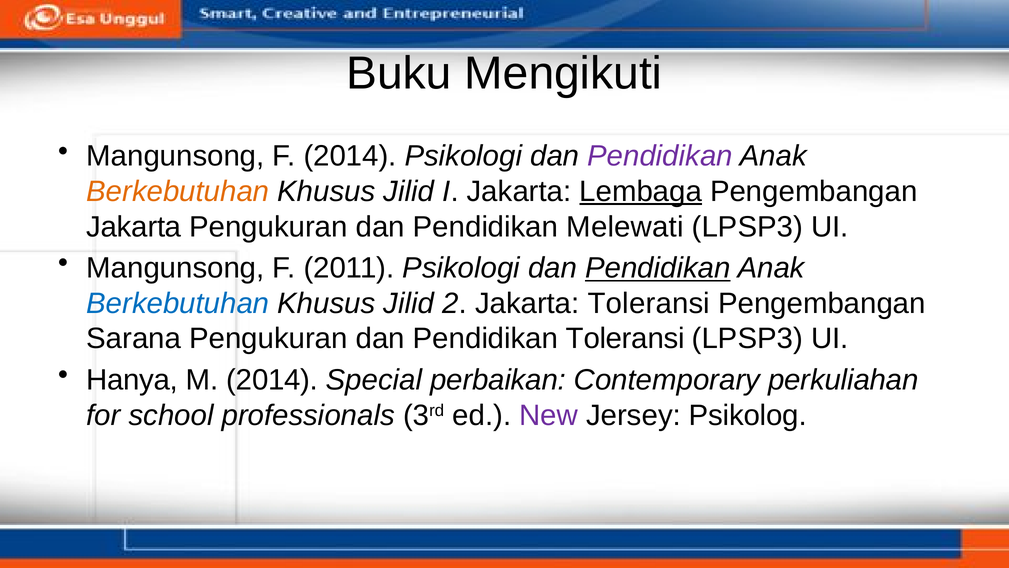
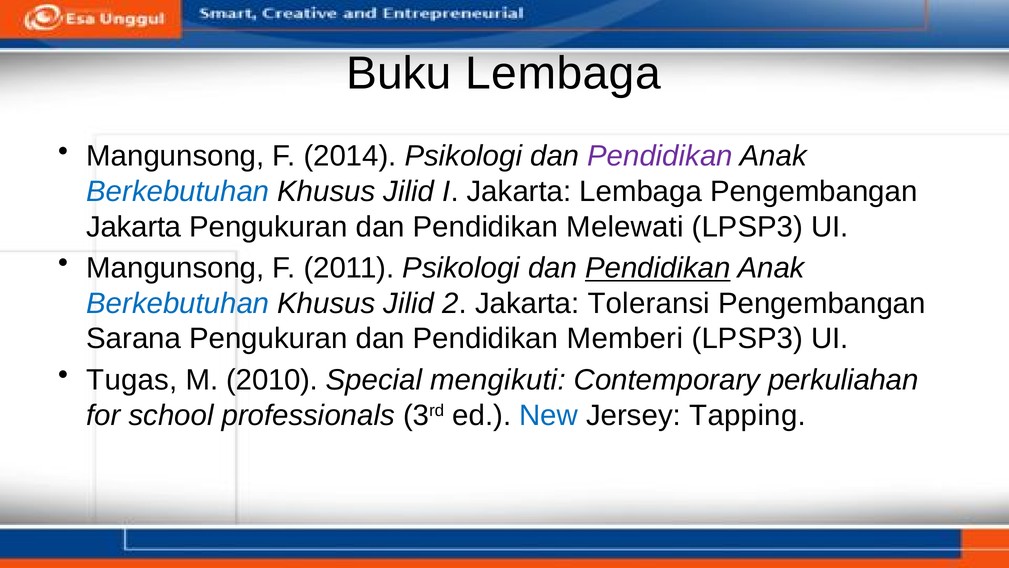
Buku Mengikuti: Mengikuti -> Lembaga
Berkebutuhan at (178, 191) colour: orange -> blue
Lembaga at (641, 191) underline: present -> none
Pendidikan Toleransi: Toleransi -> Memberi
Hanya: Hanya -> Tugas
M 2014: 2014 -> 2010
perbaikan: perbaikan -> mengikuti
New colour: purple -> blue
Psikolog: Psikolog -> Tapping
